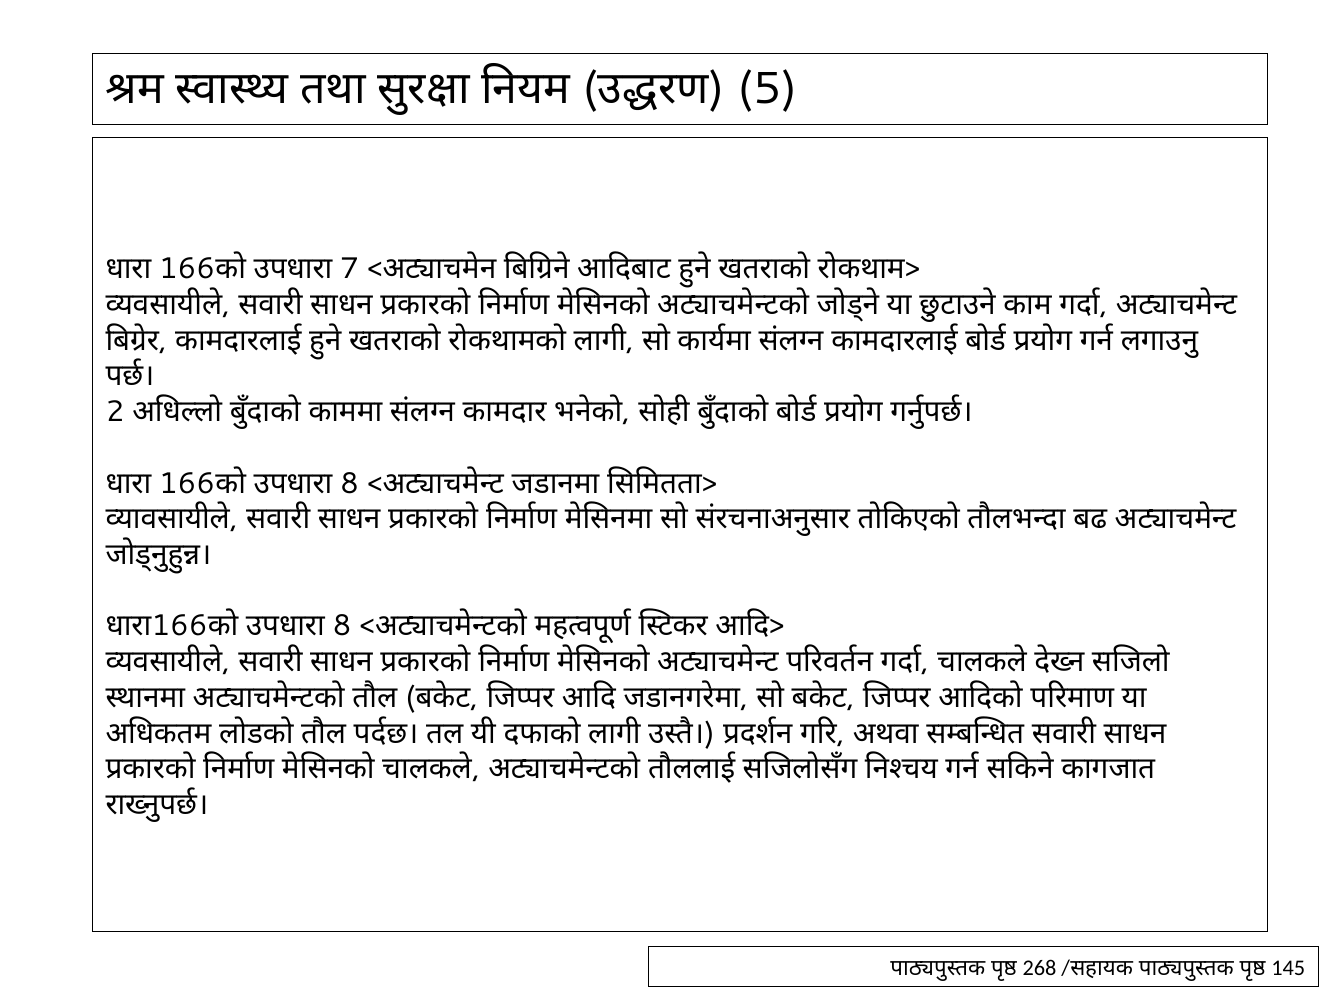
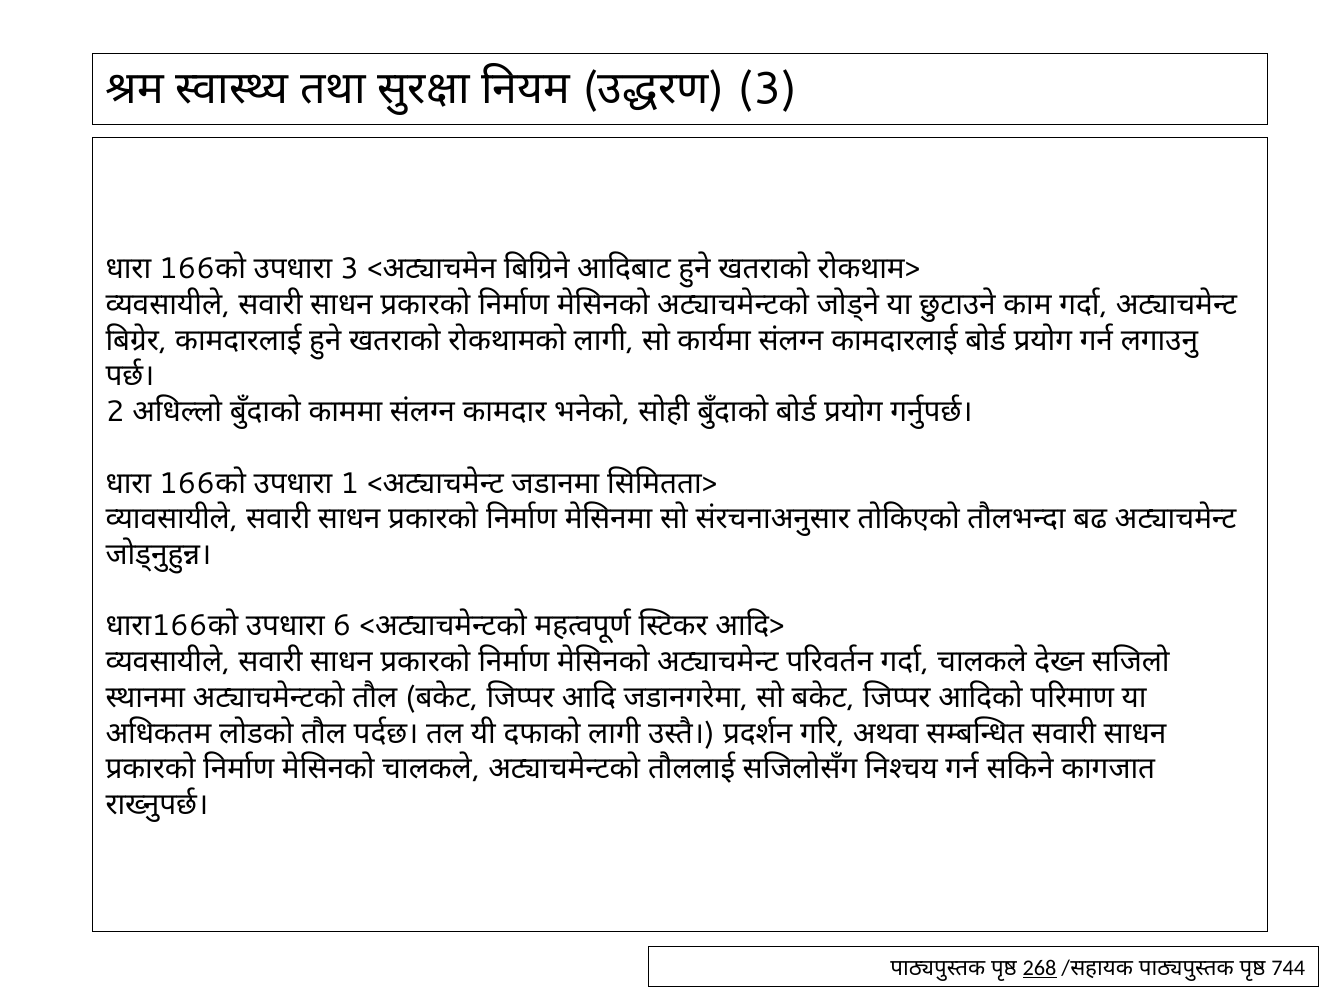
5 at (767, 89): 5 -> 3
7 at (350, 269): 7 -> 3
8 at (350, 483): 8 -> 1
8 at (342, 626): 8 -> 6
268 underline: none -> present
145: 145 -> 744
